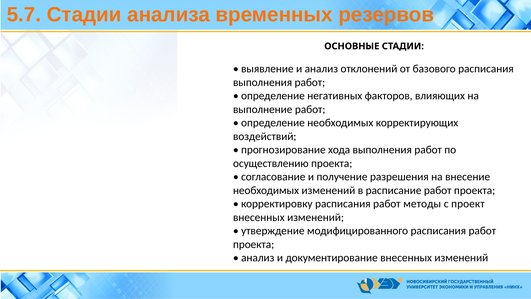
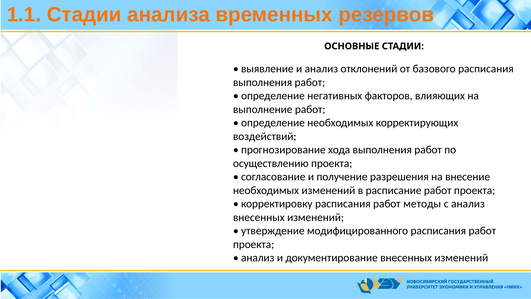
5.7: 5.7 -> 1.1
с проект: проект -> анализ
